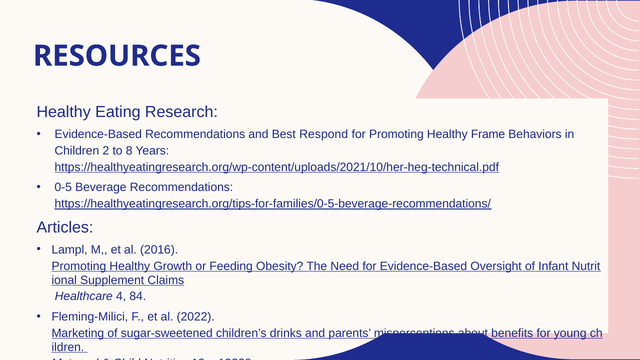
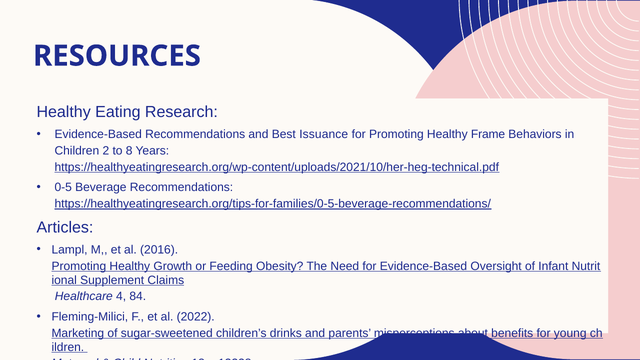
Respond: Respond -> Issuance
